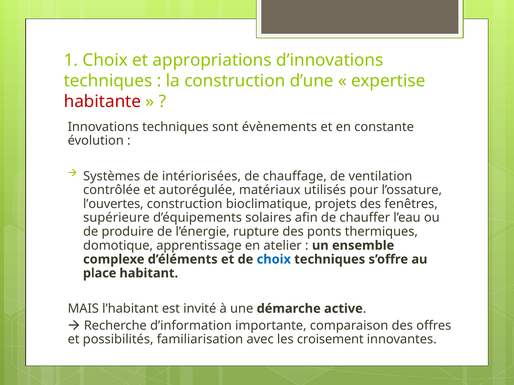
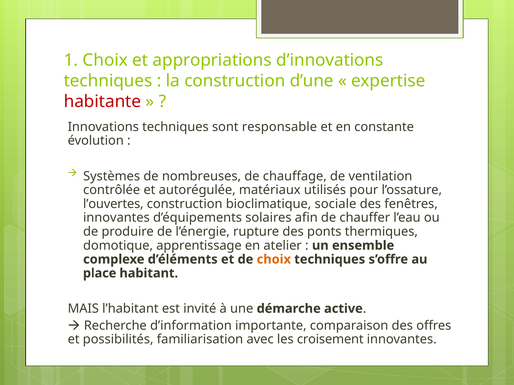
évènements: évènements -> responsable
intériorisées: intériorisées -> nombreuses
projets: projets -> sociale
supérieure at (116, 218): supérieure -> innovantes
choix at (274, 260) colour: blue -> orange
